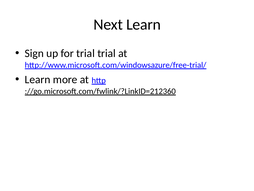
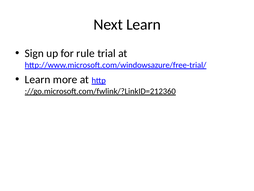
for trial: trial -> rule
